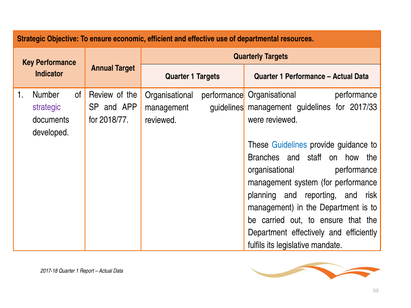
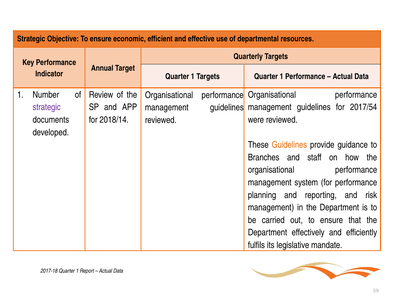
2017/33: 2017/33 -> 2017/54
2018/77: 2018/77 -> 2018/14
Guidelines at (289, 145) colour: blue -> orange
